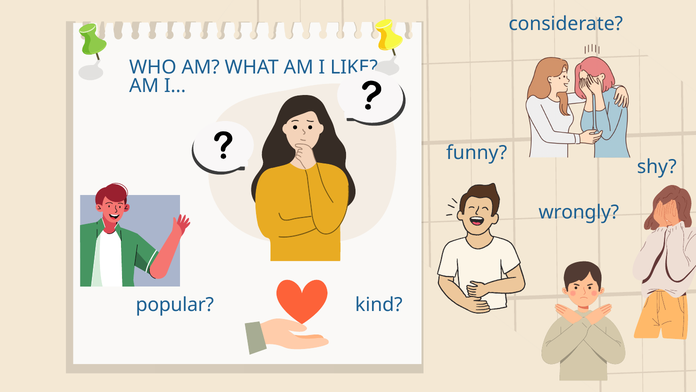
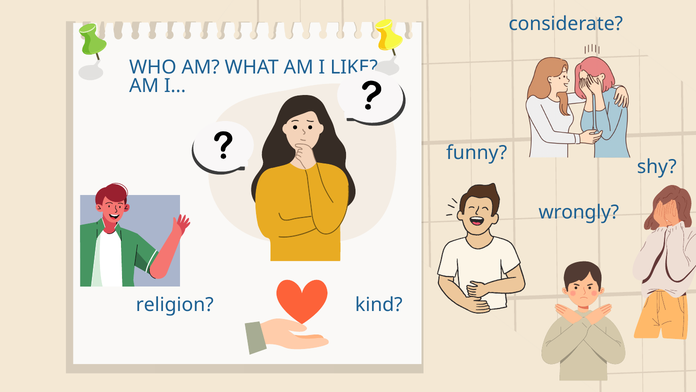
popular: popular -> religion
